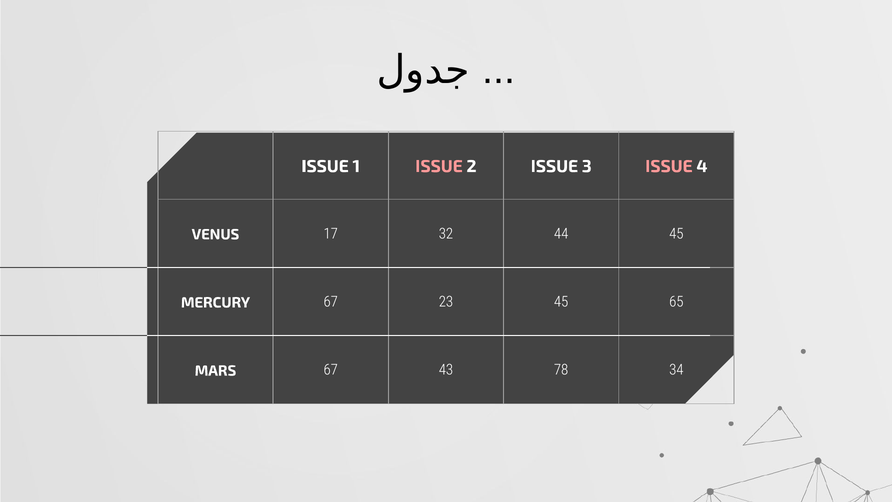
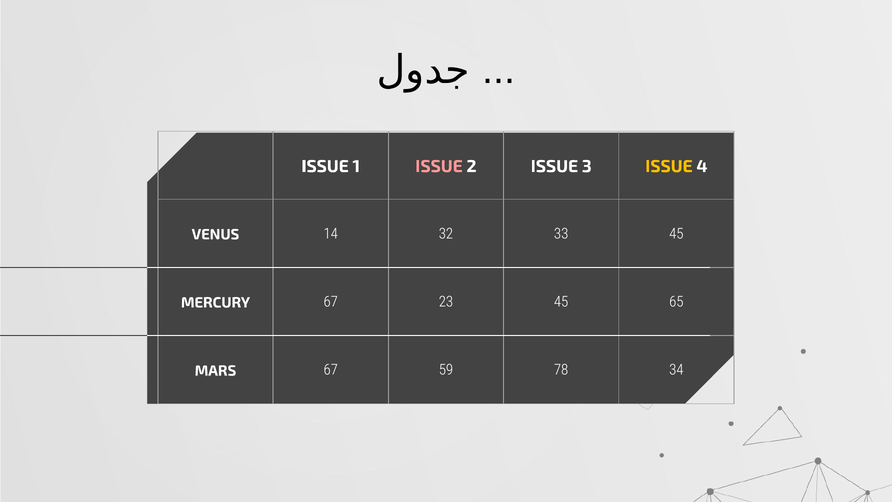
ISSUE at (669, 166) colour: pink -> yellow
17: 17 -> 14
44: 44 -> 33
43: 43 -> 59
